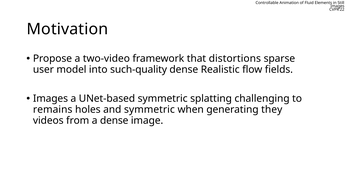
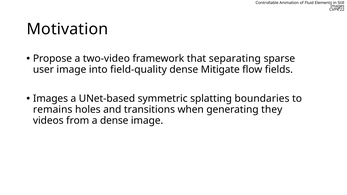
distortions: distortions -> separating
user model: model -> image
such-quality: such-quality -> field-quality
Realistic: Realistic -> Mitigate
challenging: challenging -> boundaries
and symmetric: symmetric -> transitions
